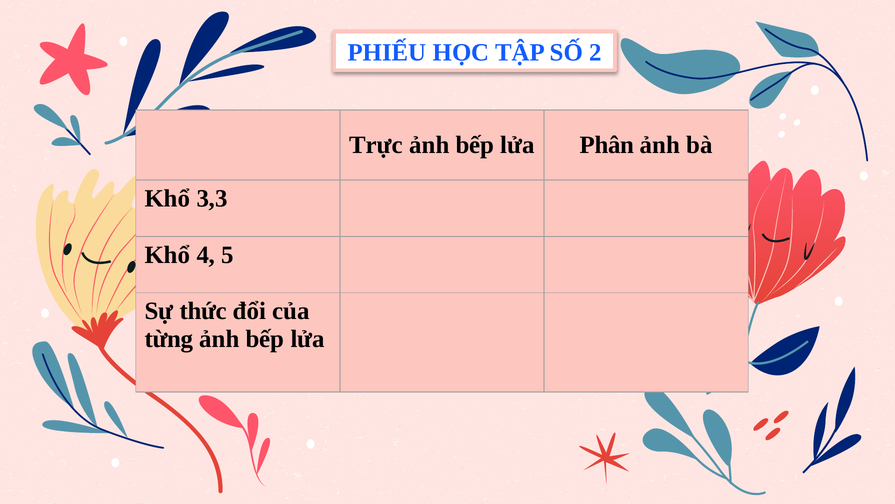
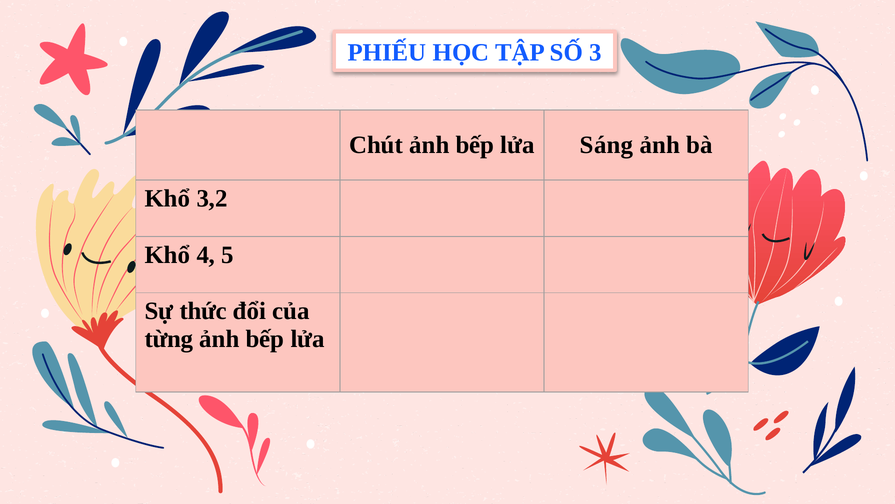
2: 2 -> 3
Trực: Trực -> Chút
Phân: Phân -> Sáng
3,3: 3,3 -> 3,2
